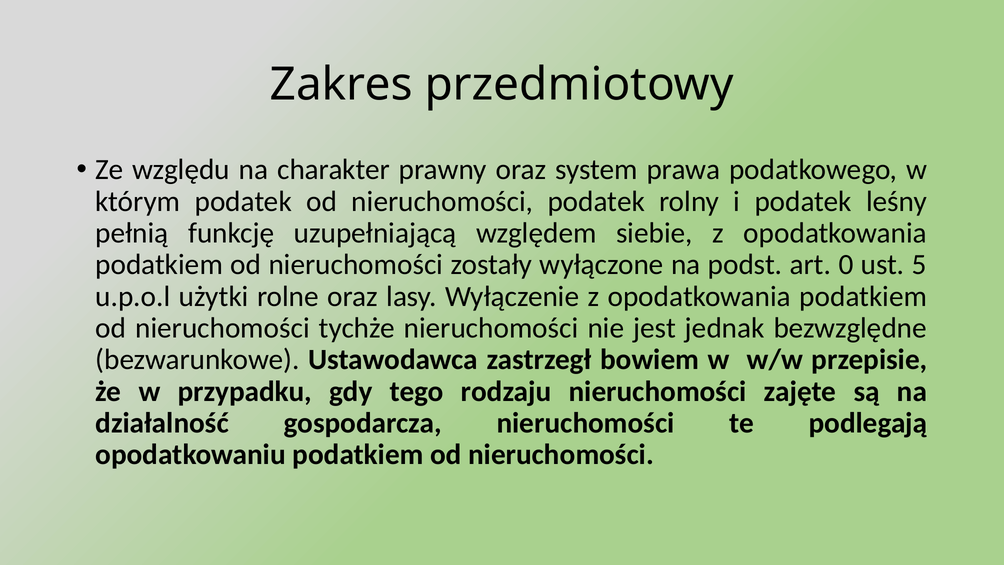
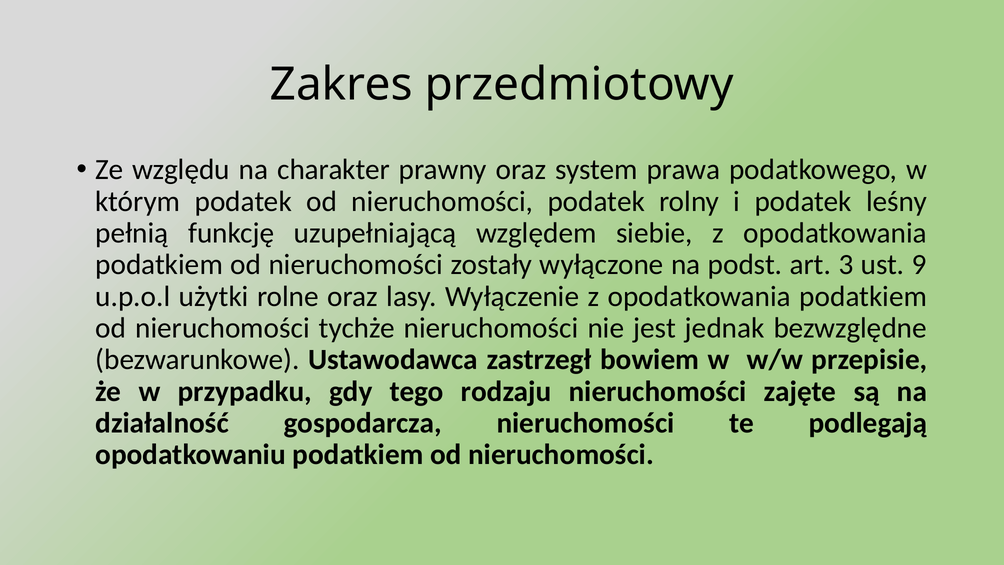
0: 0 -> 3
5: 5 -> 9
